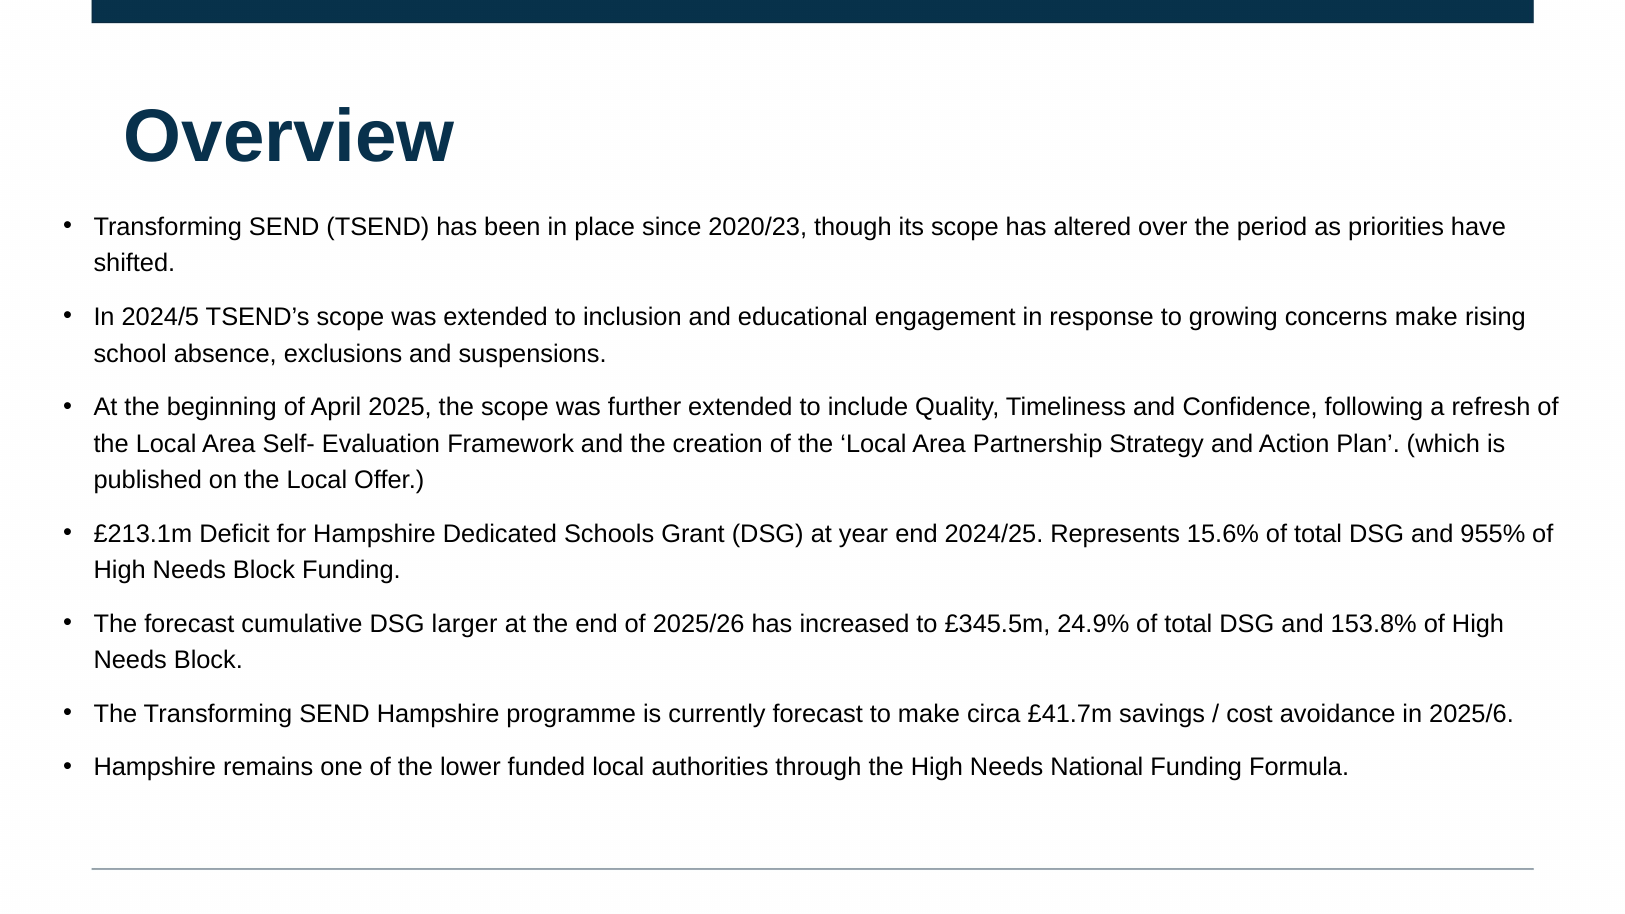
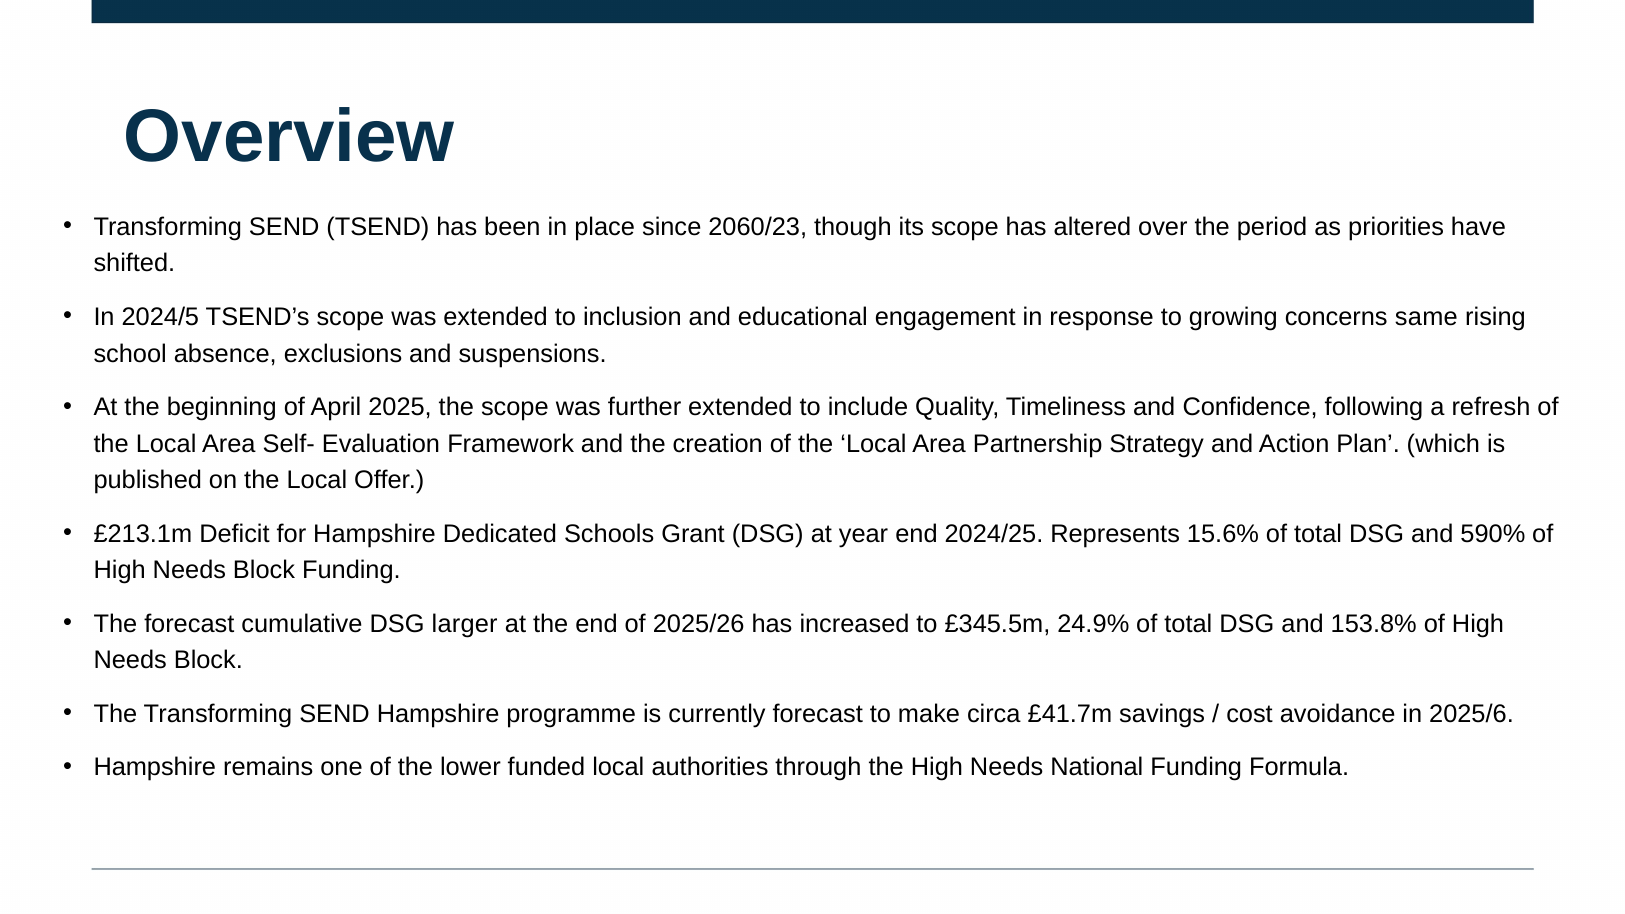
2020/23: 2020/23 -> 2060/23
concerns make: make -> same
955%: 955% -> 590%
